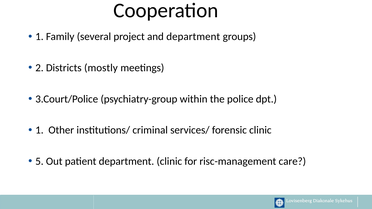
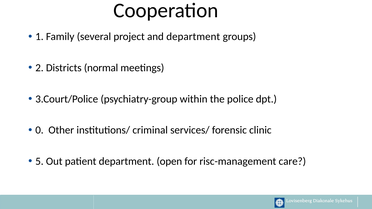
mostly: mostly -> normal
1 at (39, 130): 1 -> 0
department clinic: clinic -> open
